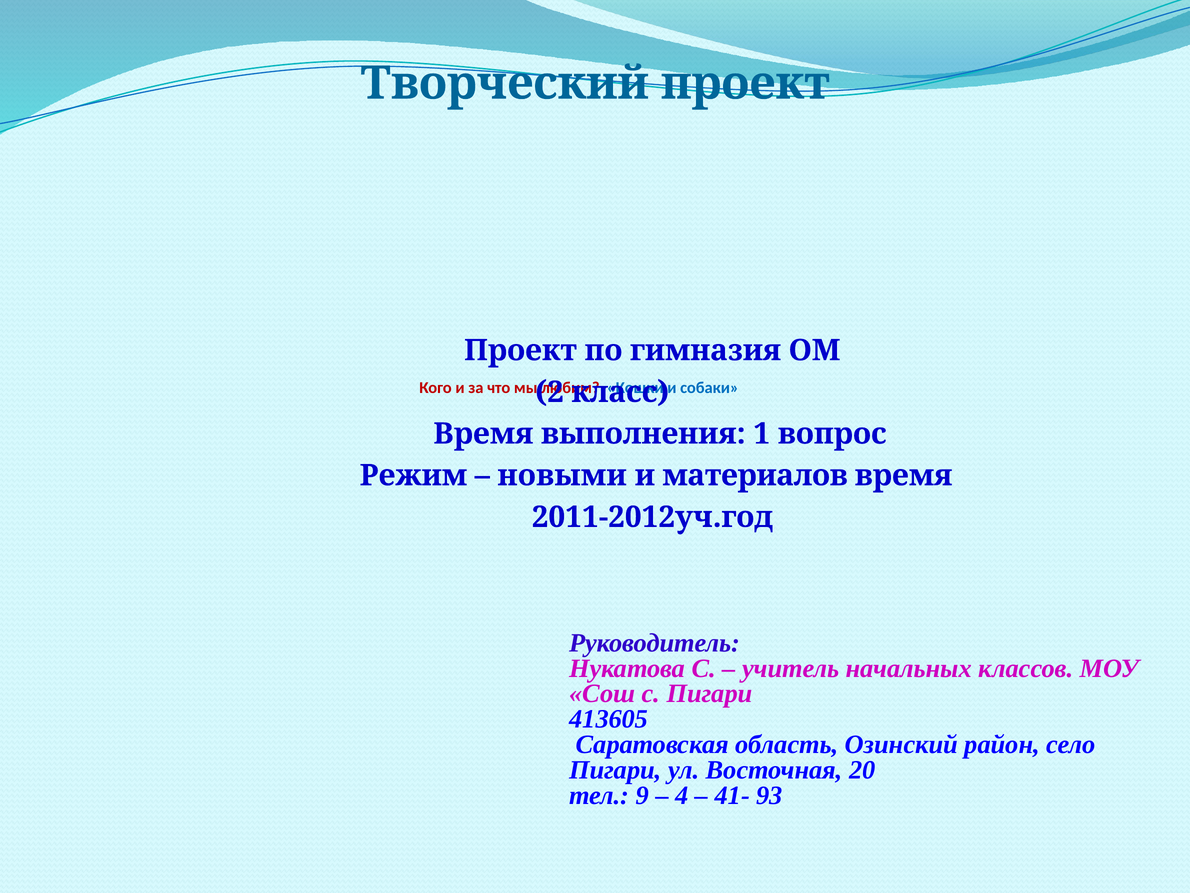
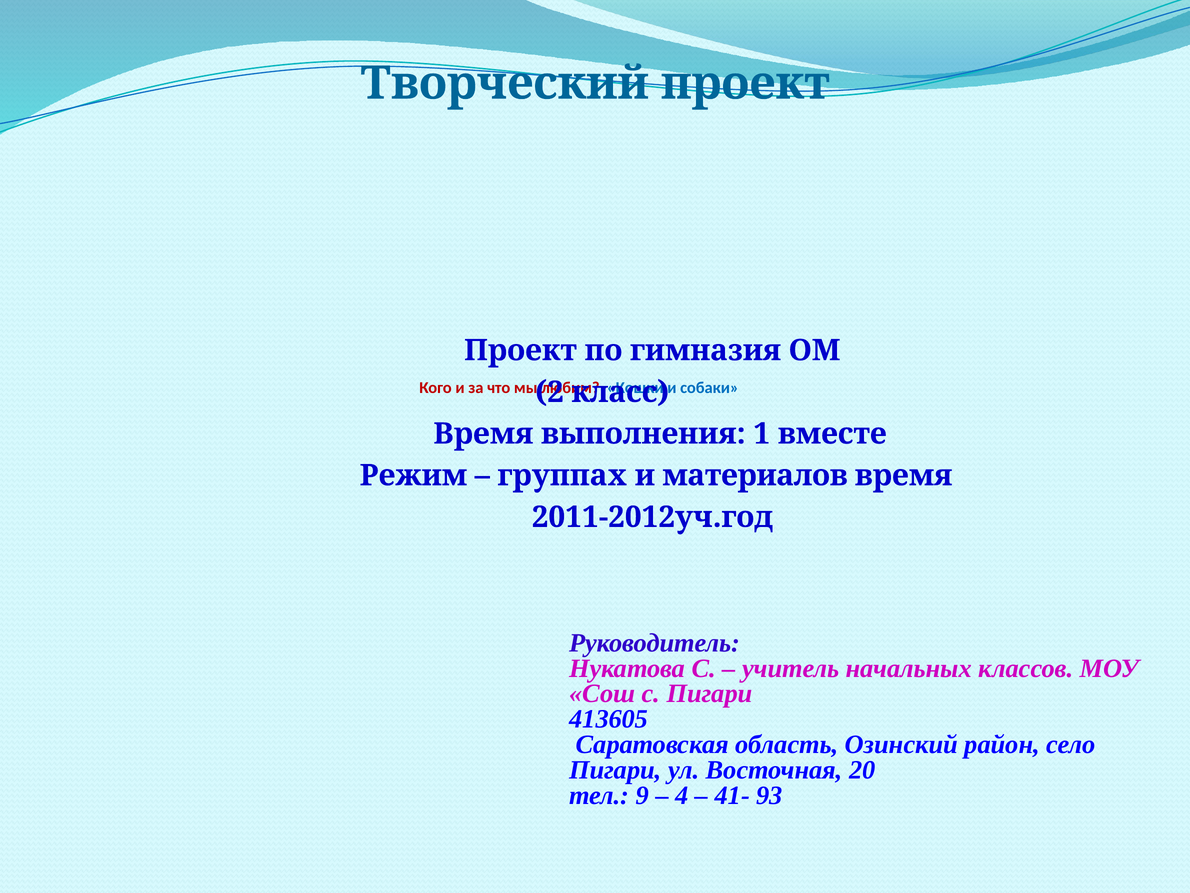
вопрос: вопрос -> вместе
новыми: новыми -> группах
